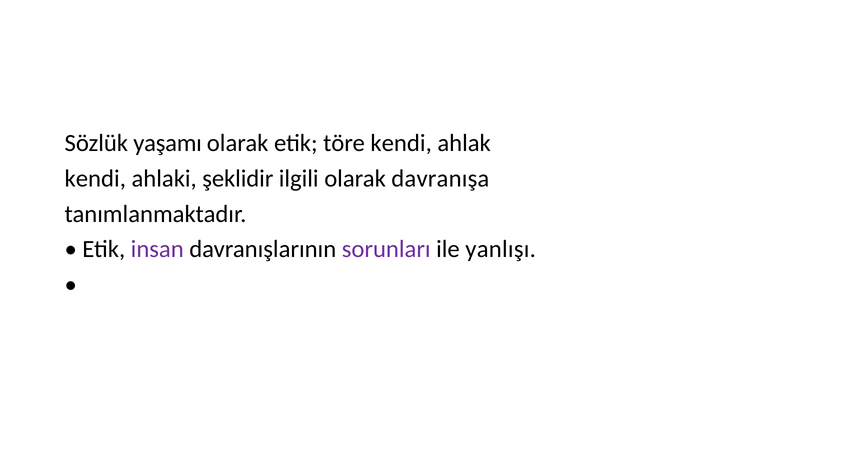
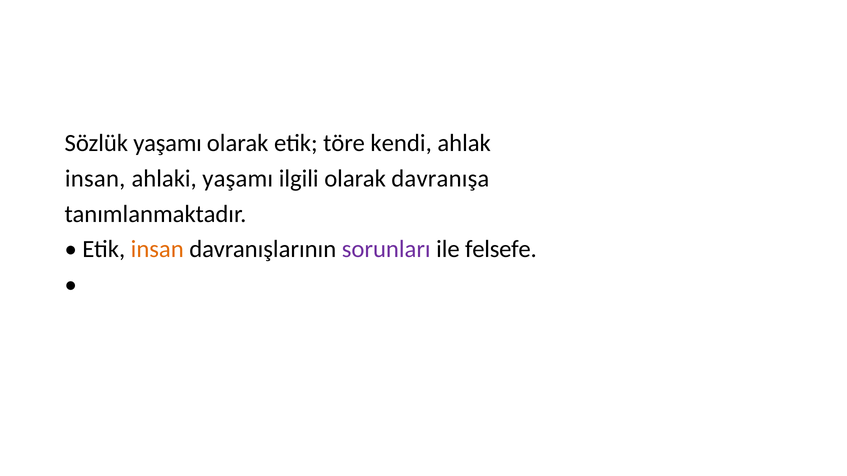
kendi at (95, 179): kendi -> insan
ahlaki şeklidir: şeklidir -> yaşamı
insan at (157, 250) colour: purple -> orange
yanlışı: yanlışı -> felsefe
